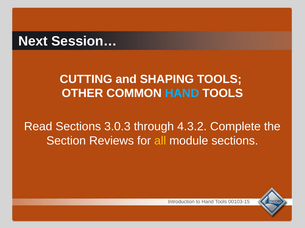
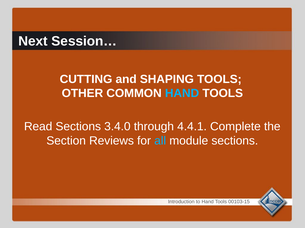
3.0.3: 3.0.3 -> 3.4.0
4.3.2: 4.3.2 -> 4.4.1
all colour: yellow -> light blue
